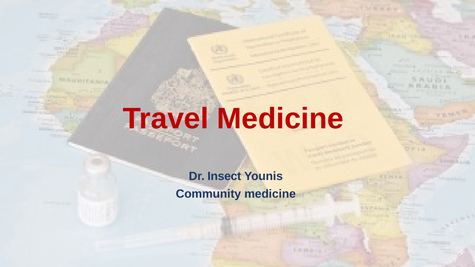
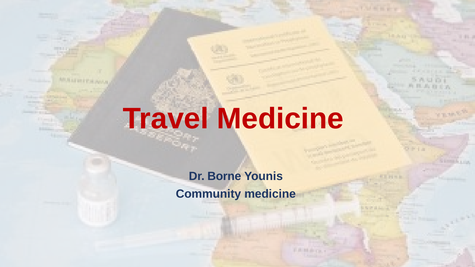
Insect: Insect -> Borne
